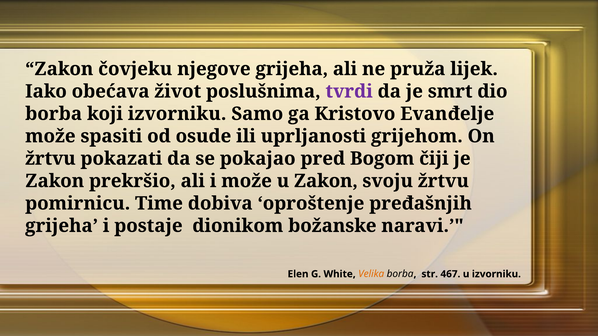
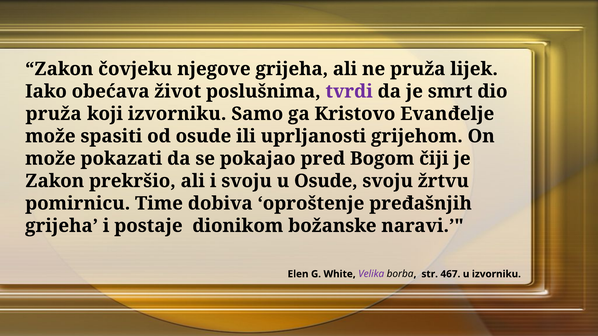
borba at (54, 114): borba -> pruža
žrtvu at (50, 159): žrtvu -> može
i može: može -> svoju
u Zakon: Zakon -> Osude
Velika colour: orange -> purple
